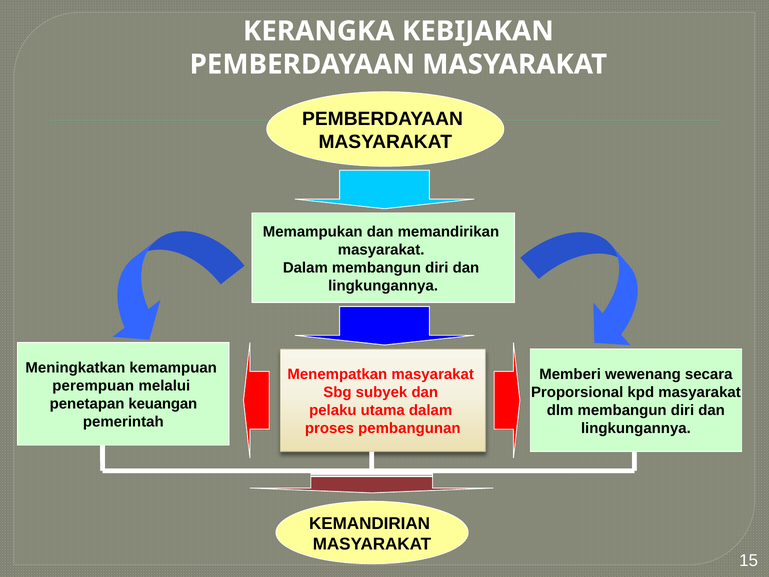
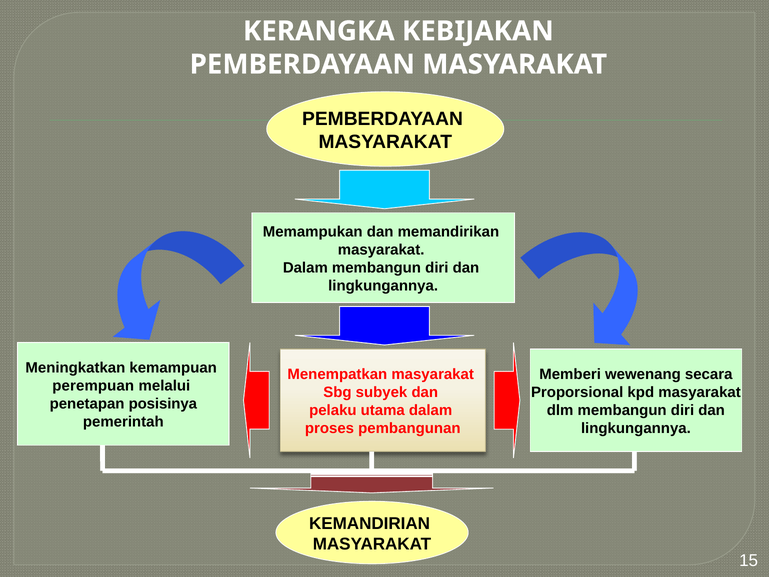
keuangan: keuangan -> posisinya
